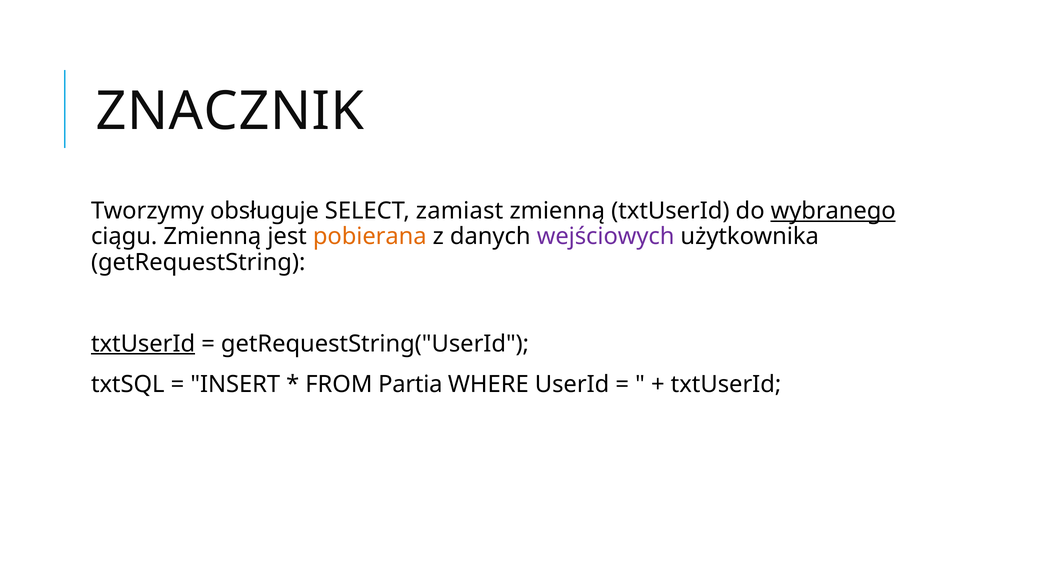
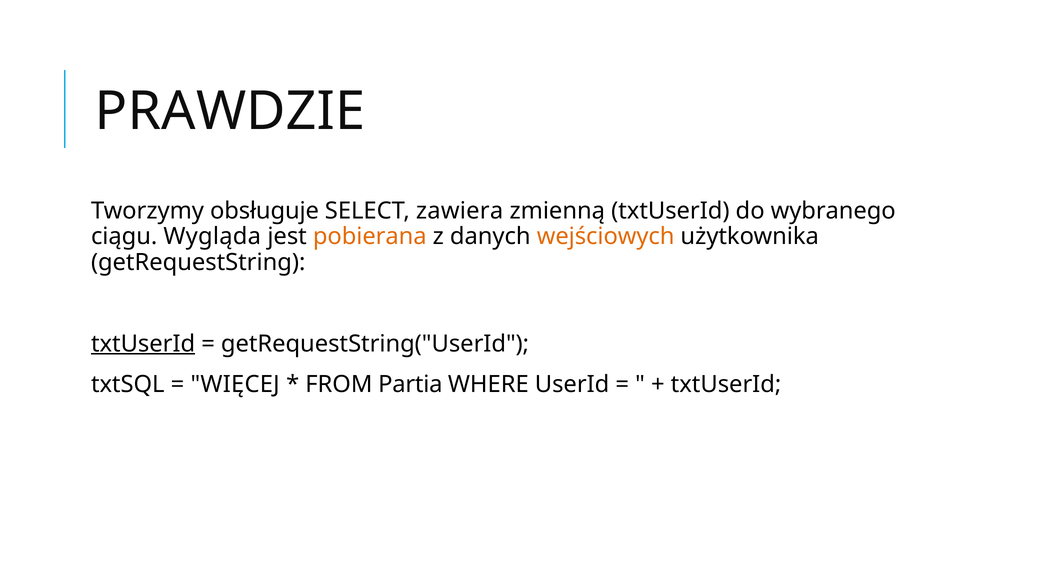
ZNACZNIK: ZNACZNIK -> PRAWDZIE
zamiast: zamiast -> zawiera
wybranego underline: present -> none
ciągu Zmienną: Zmienną -> Wygląda
wejściowych colour: purple -> orange
INSERT: INSERT -> WIĘCEJ
